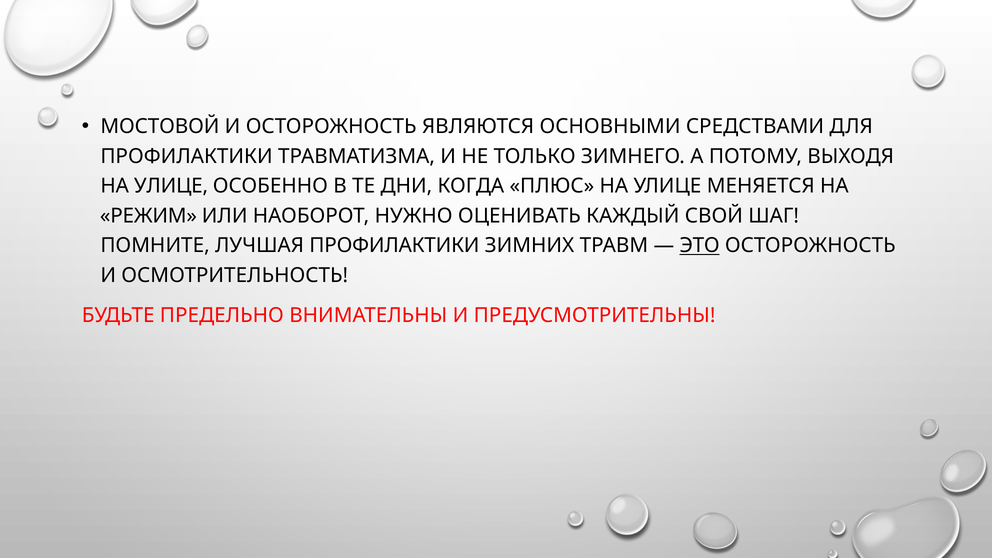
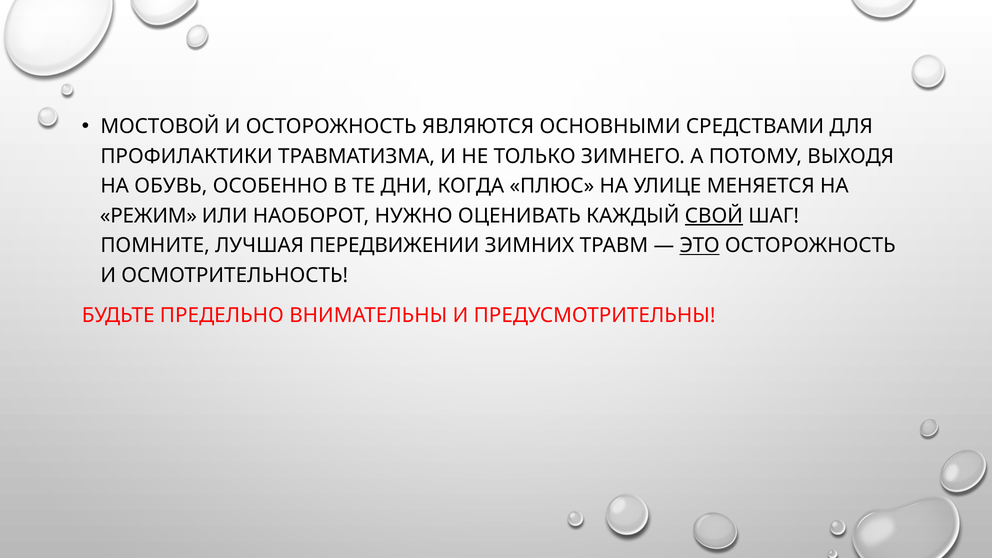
УЛИЦЕ at (171, 186): УЛИЦЕ -> ОБУВЬ
СВОЙ underline: none -> present
ЛУЧШАЯ ПРОФИЛАКТИКИ: ПРОФИЛАКТИКИ -> ПЕРЕДВИЖЕНИИ
